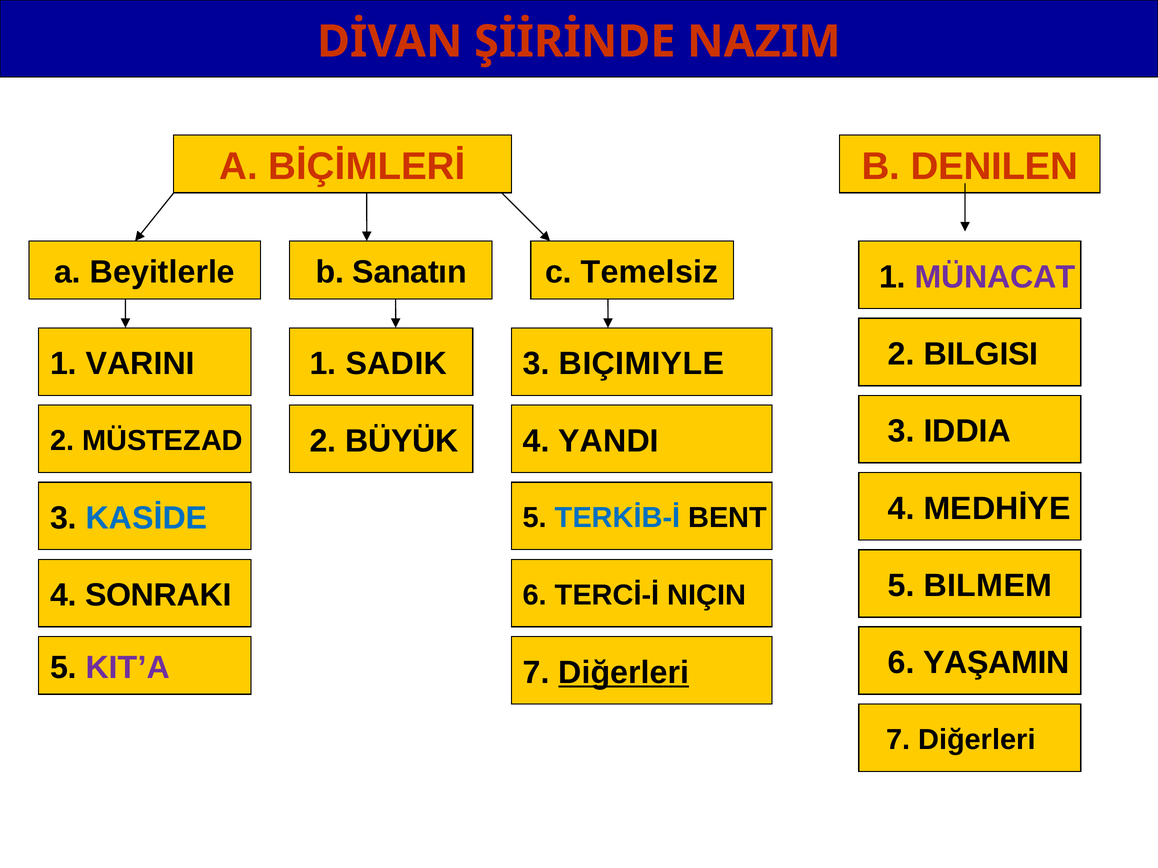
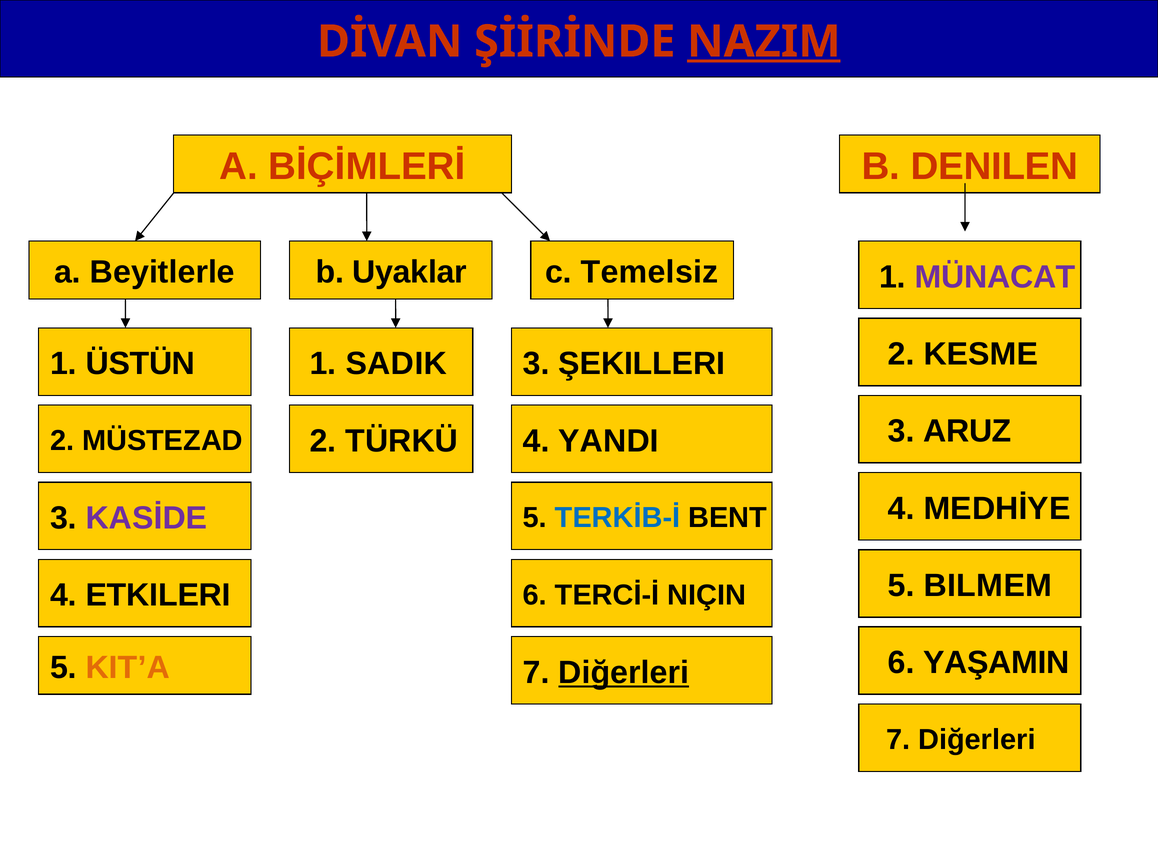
NAZIM underline: none -> present
Sanatın: Sanatın -> Uyaklar
BILGISI: BILGISI -> KESME
VARINI: VARINI -> ÜSTÜN
BIÇIMIYLE: BIÇIMIYLE -> ŞEKILLERI
IDDIA: IDDIA -> ARUZ
BÜYÜK: BÜYÜK -> TÜRKÜ
KASİDE colour: blue -> purple
SONRAKI: SONRAKI -> ETKILERI
KIT’A colour: purple -> orange
